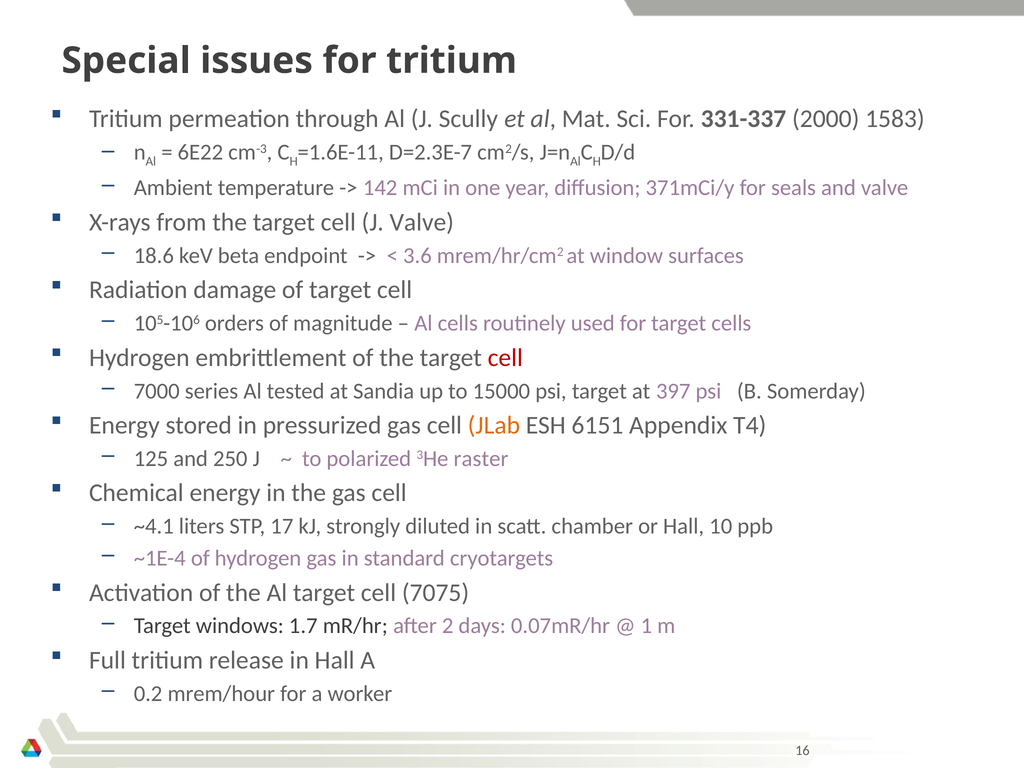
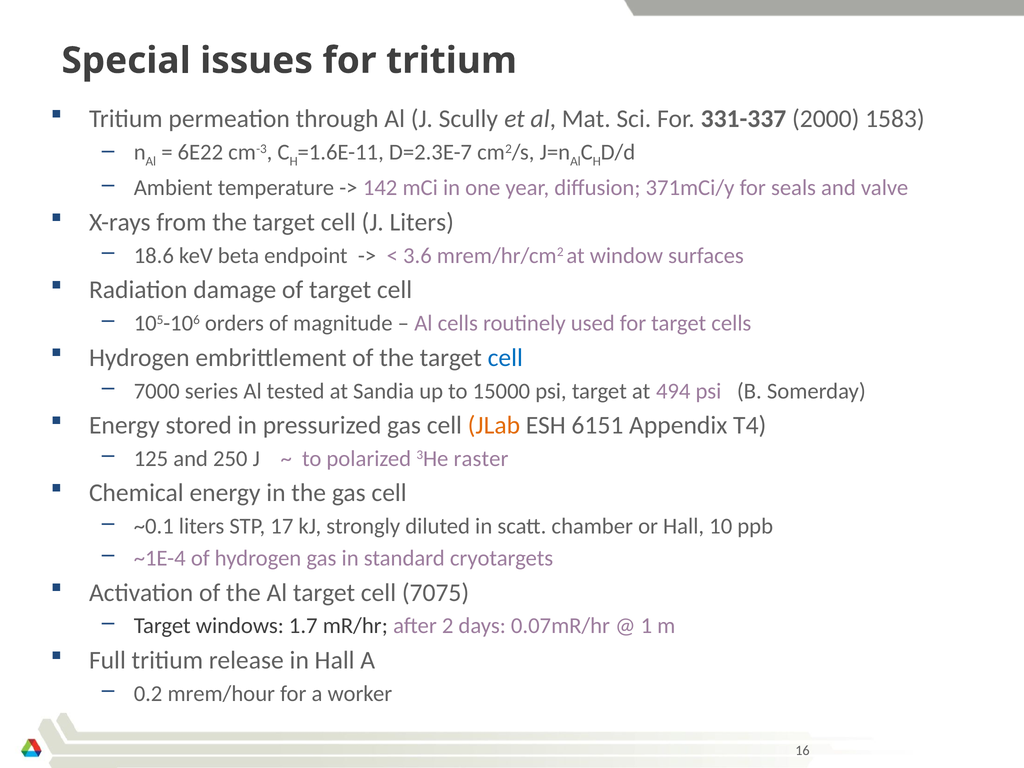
J Valve: Valve -> Liters
cell at (505, 358) colour: red -> blue
397: 397 -> 494
~4.1: ~4.1 -> ~0.1
